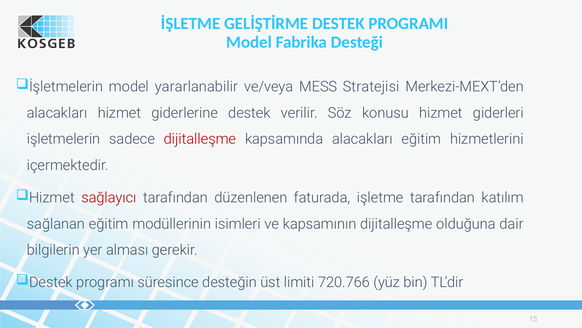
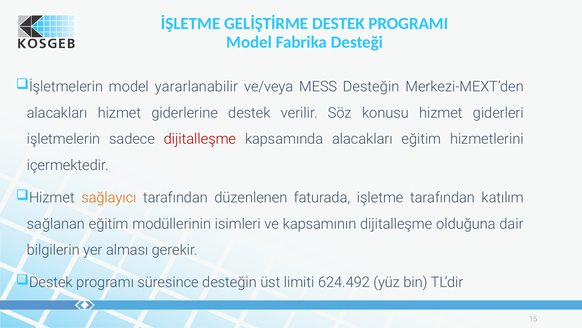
MESS Stratejisi: Stratejisi -> Desteğin
sağlayıcı colour: red -> orange
720.766: 720.766 -> 624.492
